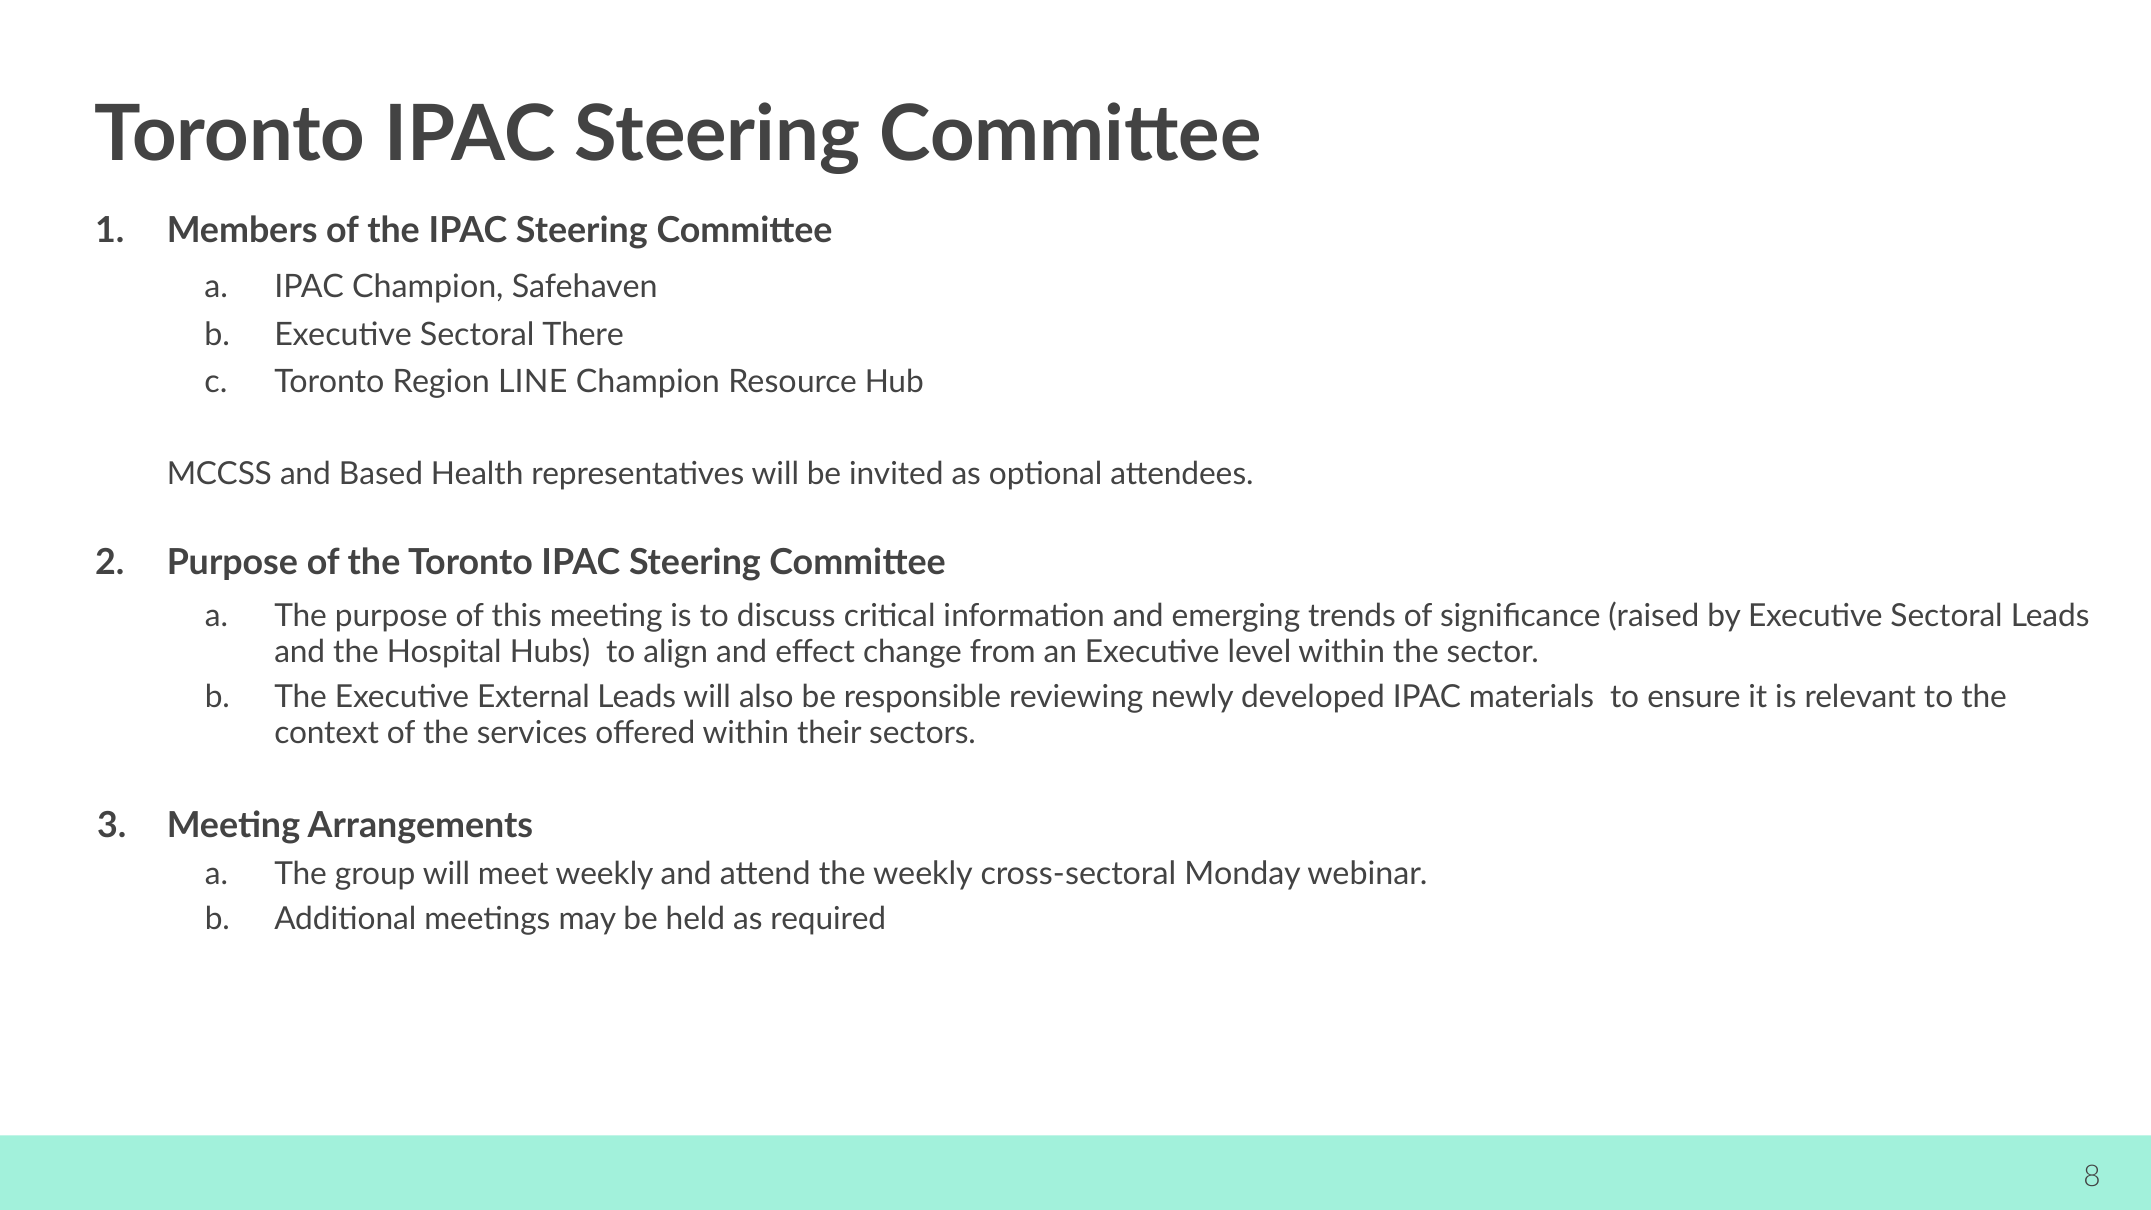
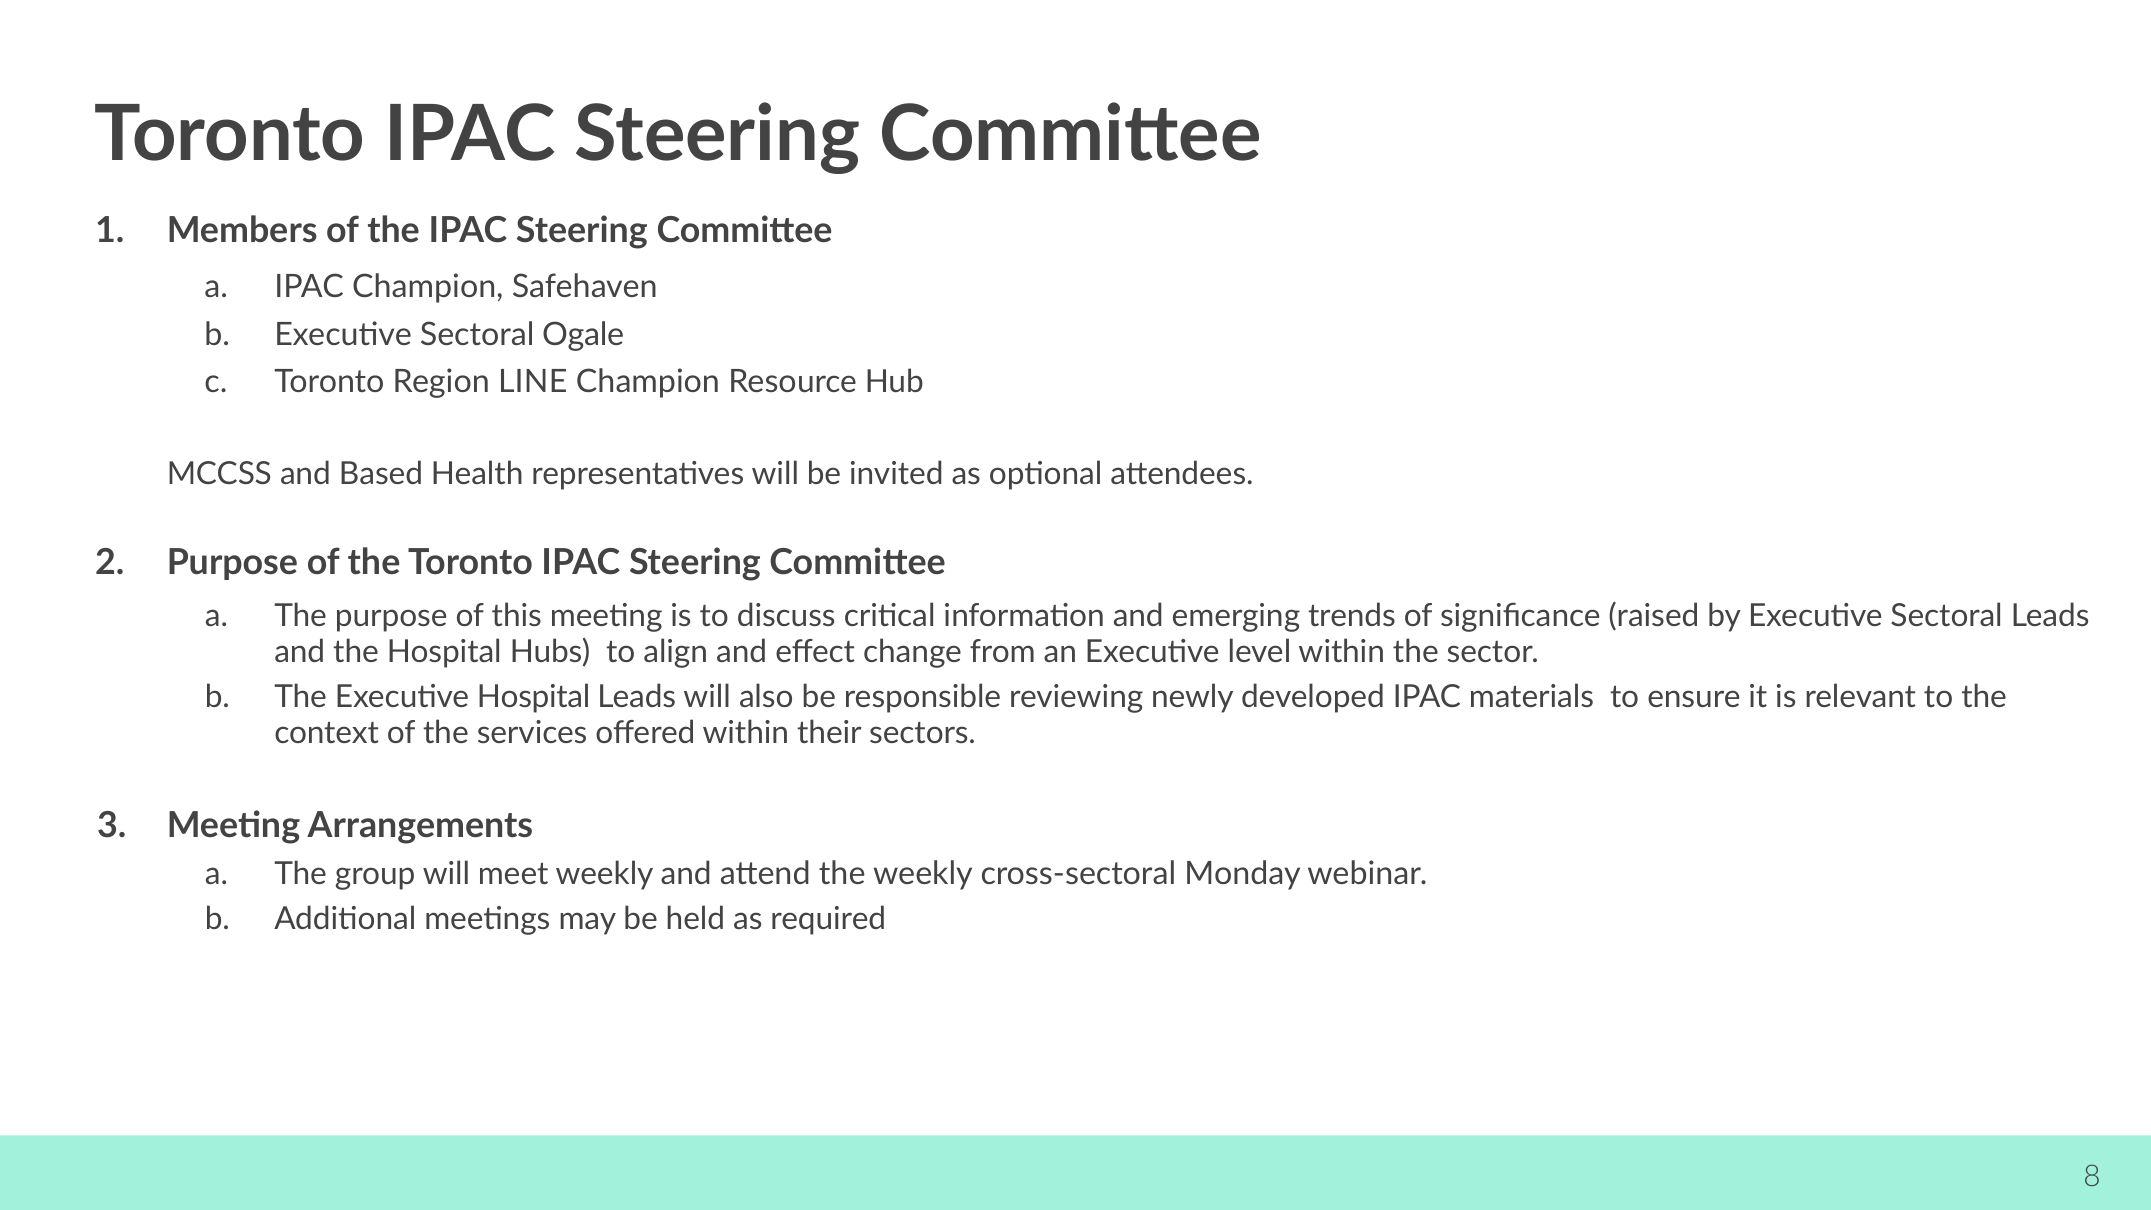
There: There -> Ogale
Executive External: External -> Hospital
